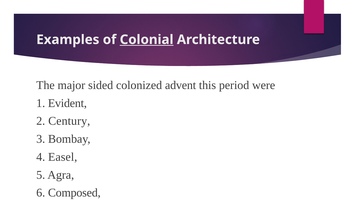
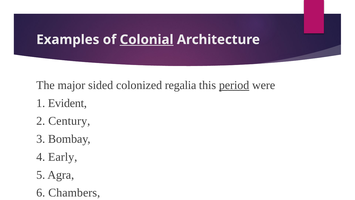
advent: advent -> regalia
period underline: none -> present
Easel: Easel -> Early
Composed: Composed -> Chambers
